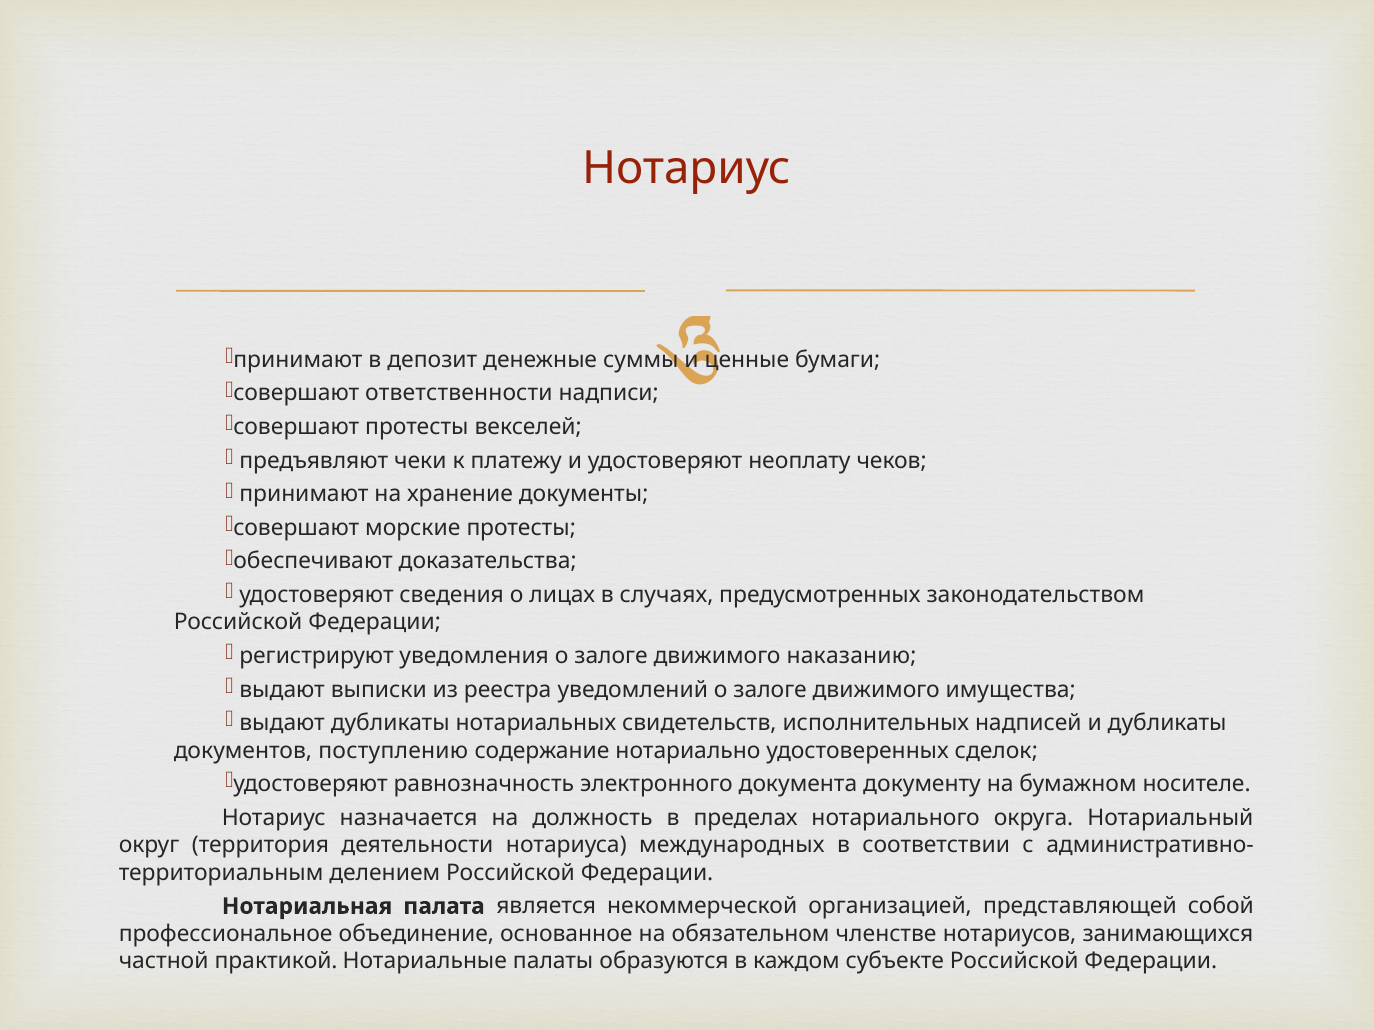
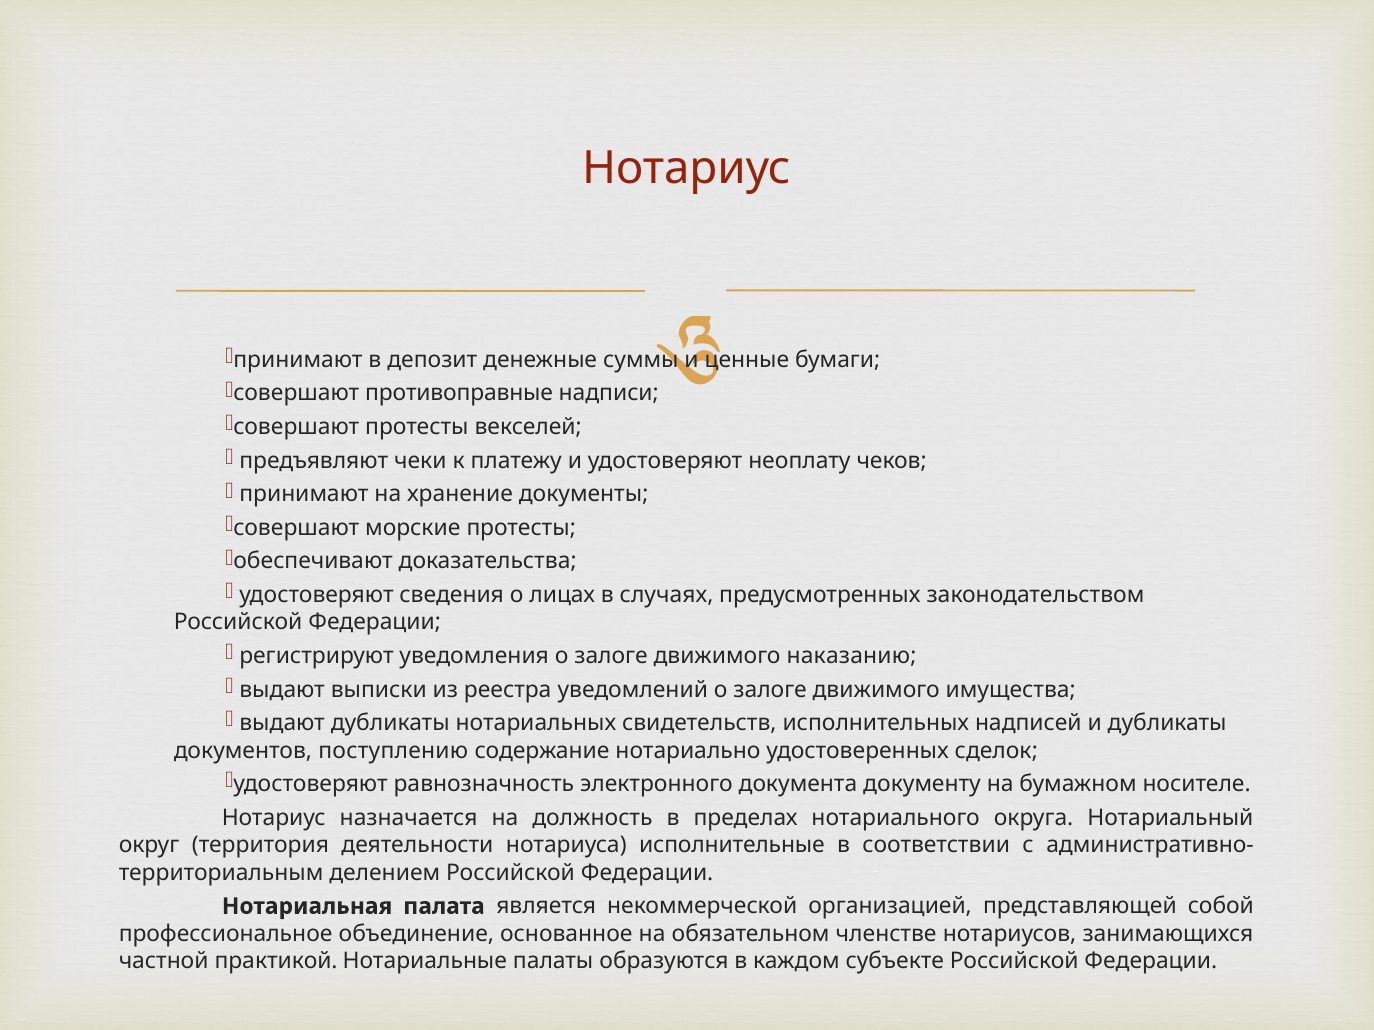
ответственности: ответственности -> противоправные
международных: международных -> исполнительные
